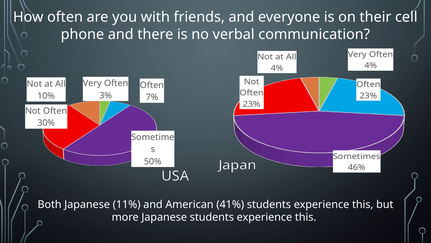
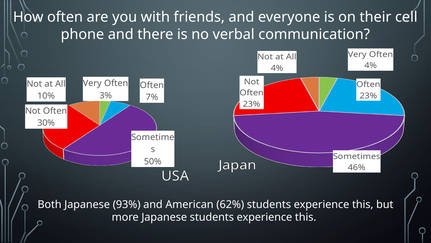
11%: 11% -> 93%
41%: 41% -> 62%
